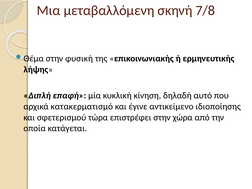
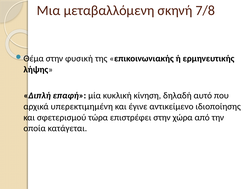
κατακερματισμό: κατακερματισμό -> υπερεκτιμημένη
